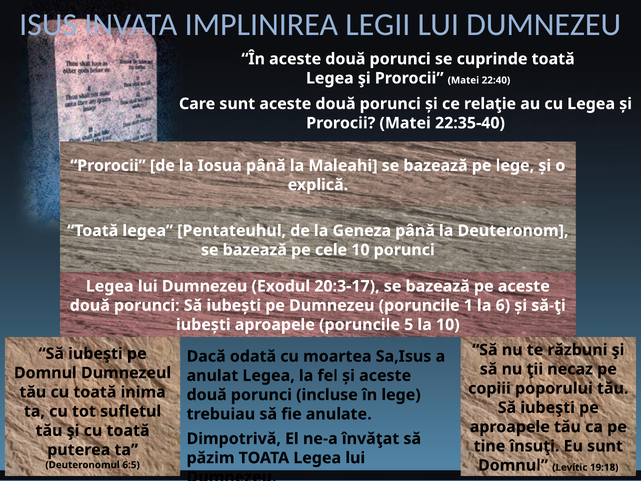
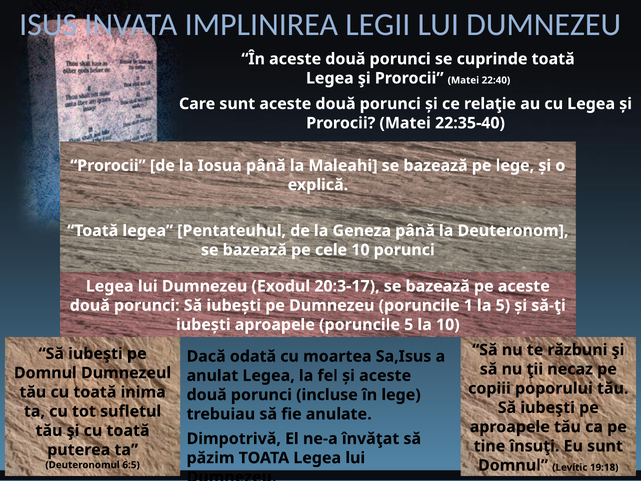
la 6: 6 -> 5
